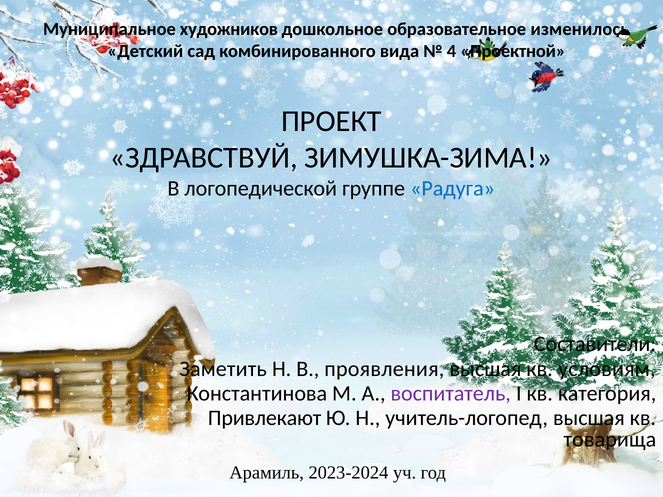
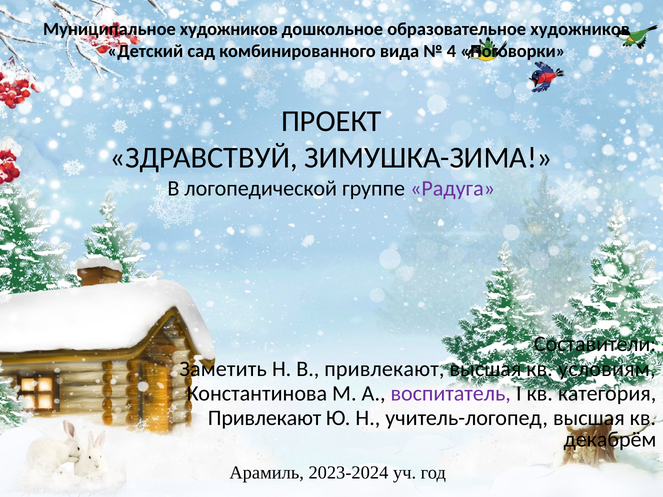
образовательное изменилось: изменилось -> художников
Проектной: Проектной -> Поговорки
Радуга colour: blue -> purple
В проявления: проявления -> привлекают
товарища: товарища -> декабрём
